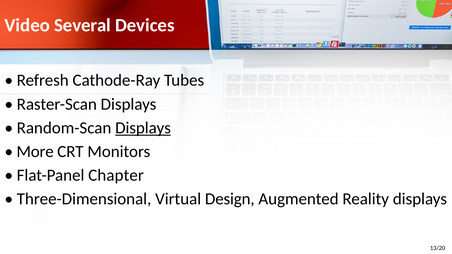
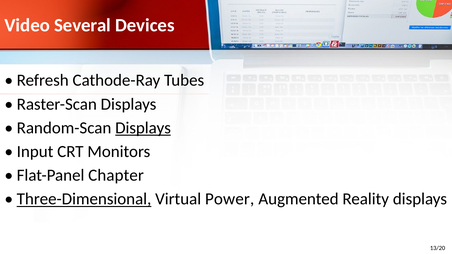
More: More -> Input
Three-Dimensional underline: none -> present
Design: Design -> Power
